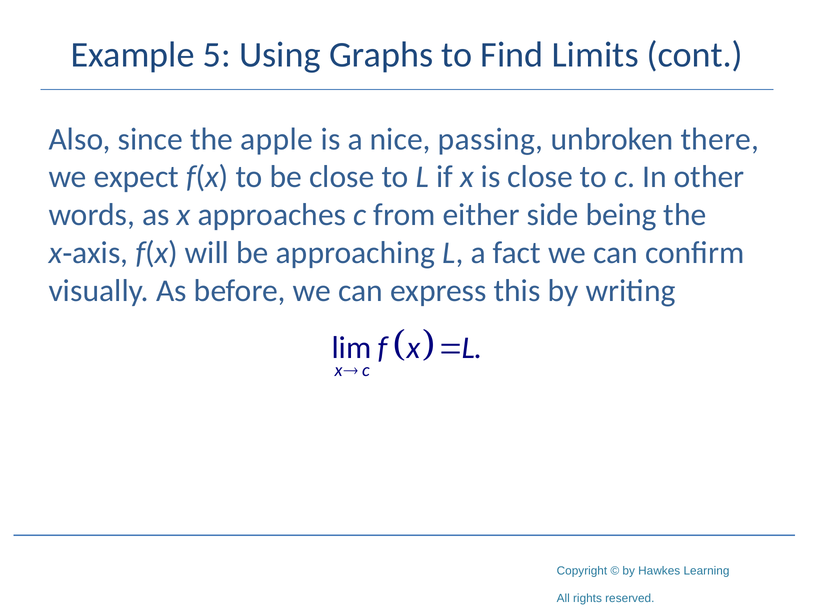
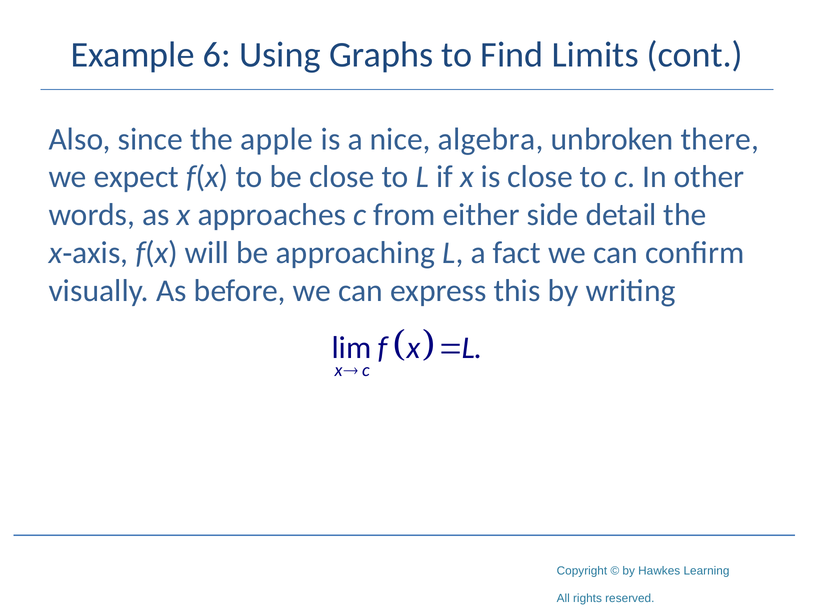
5: 5 -> 6
passing: passing -> algebra
being: being -> detail
